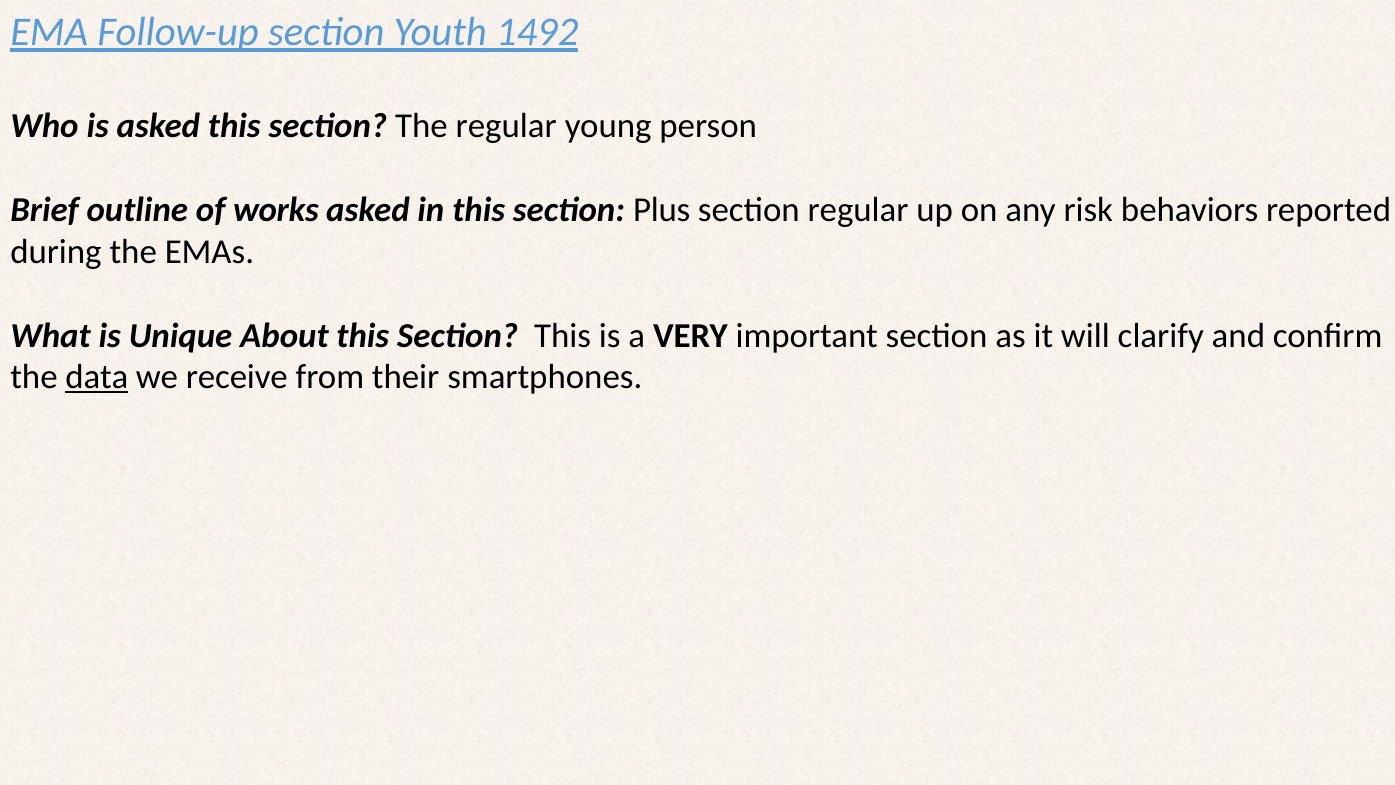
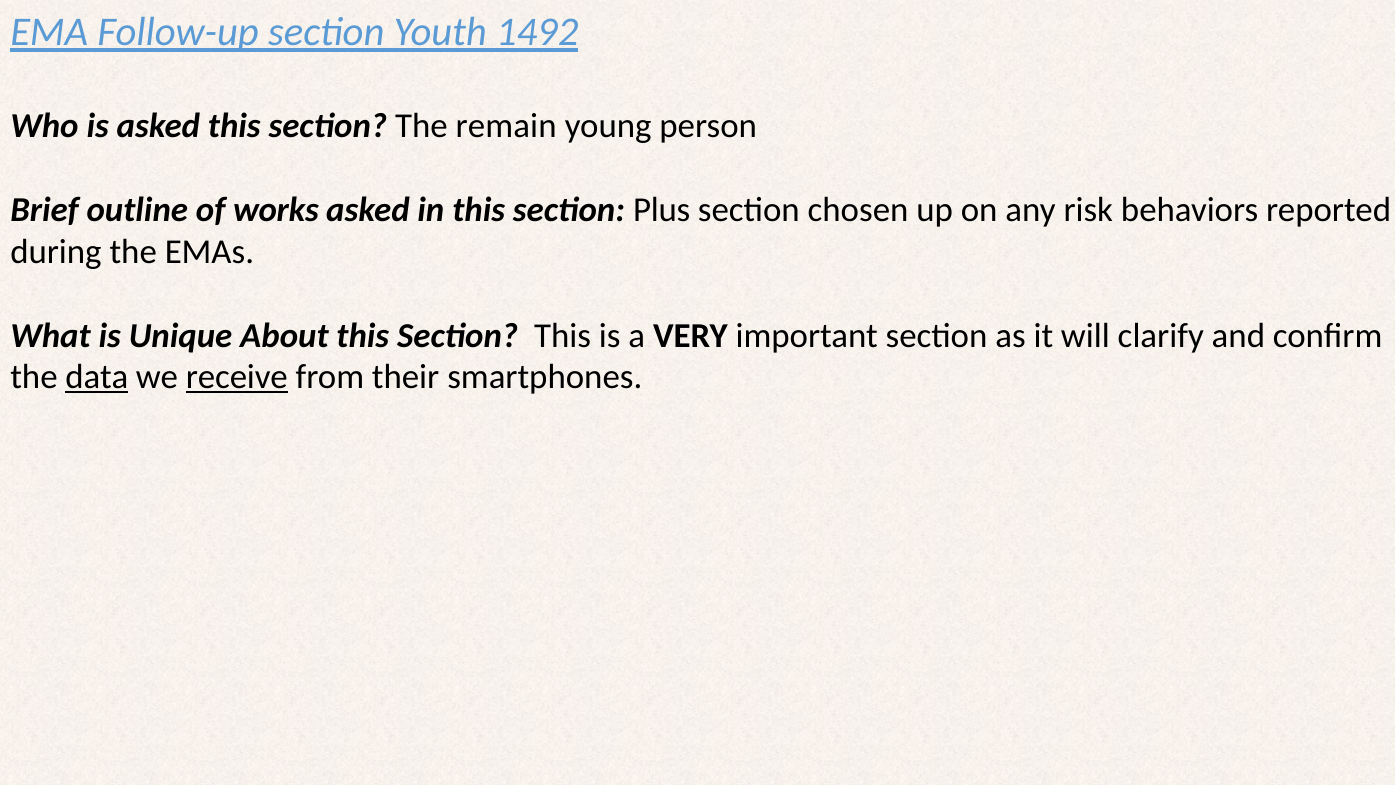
The regular: regular -> remain
section regular: regular -> chosen
receive underline: none -> present
